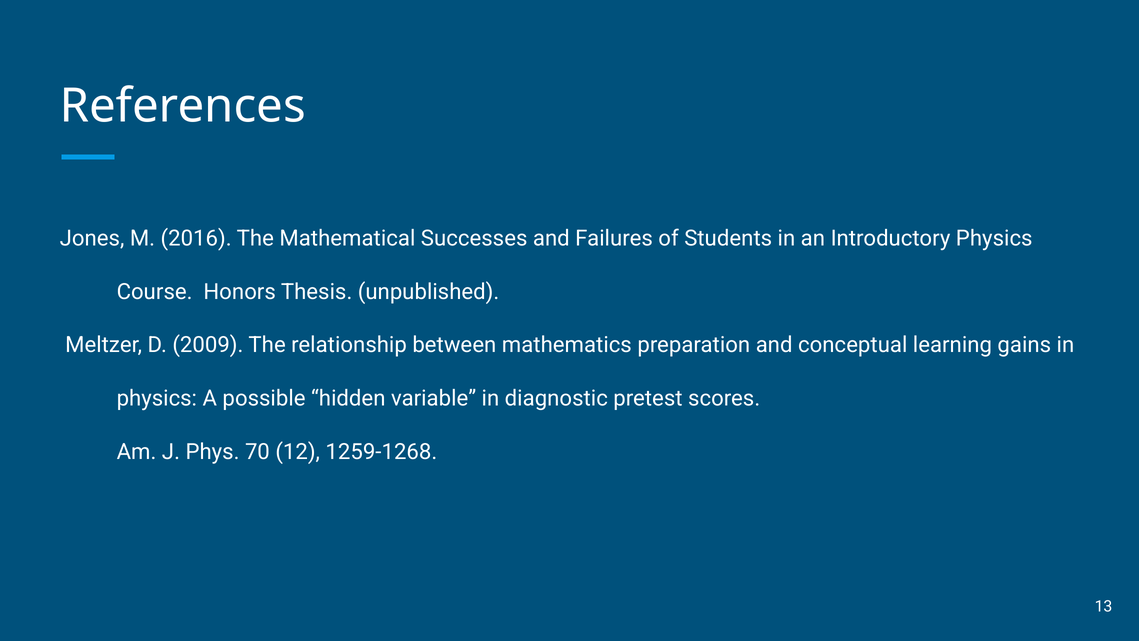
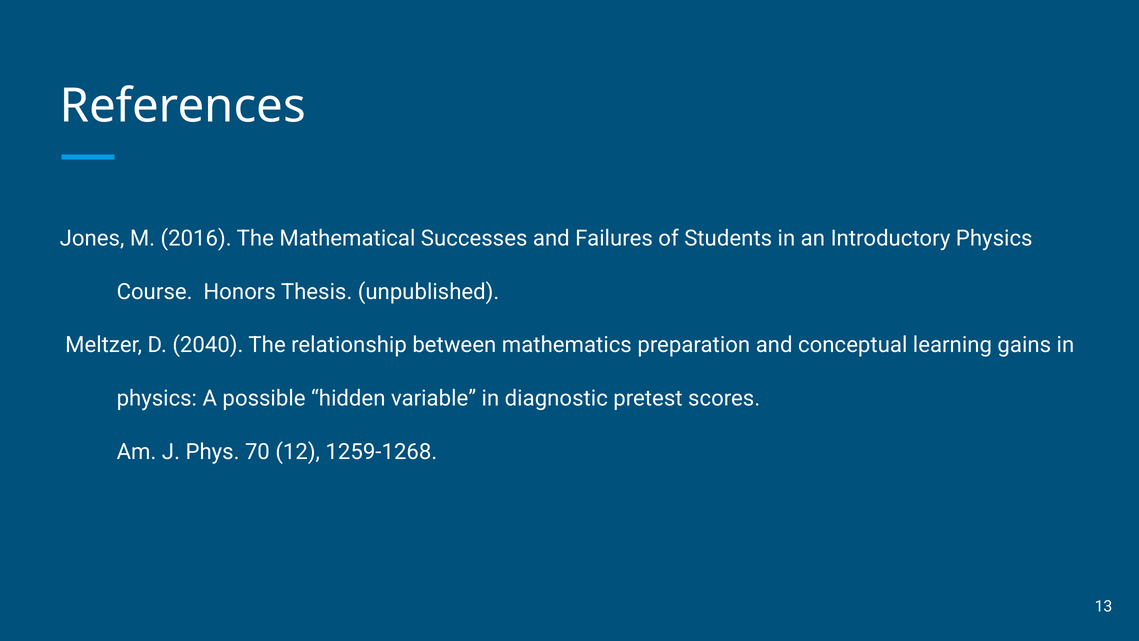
2009: 2009 -> 2040
